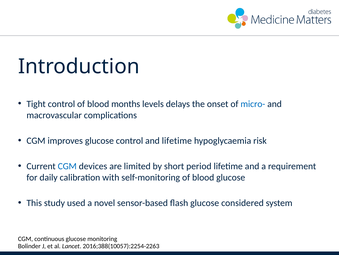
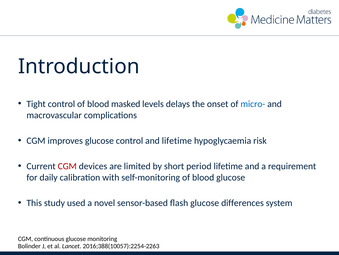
months: months -> masked
CGM at (67, 166) colour: blue -> red
considered: considered -> differences
